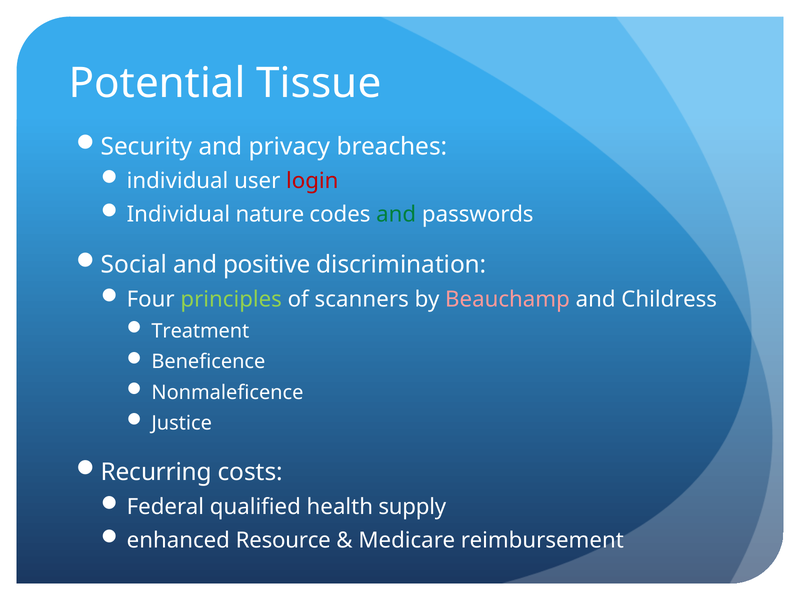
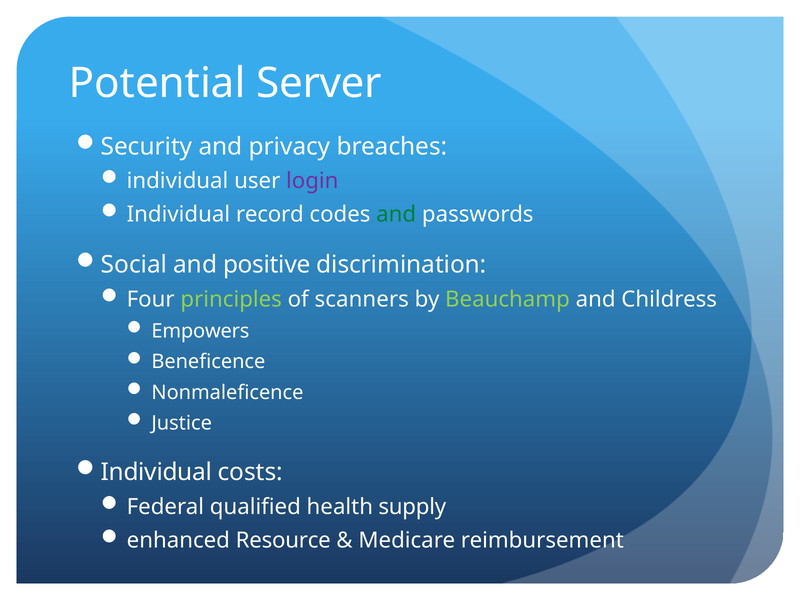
Tissue: Tissue -> Server
login colour: red -> purple
nature: nature -> record
Beauchamp colour: pink -> light green
Treatment: Treatment -> Empowers
Recurring at (156, 472): Recurring -> Individual
